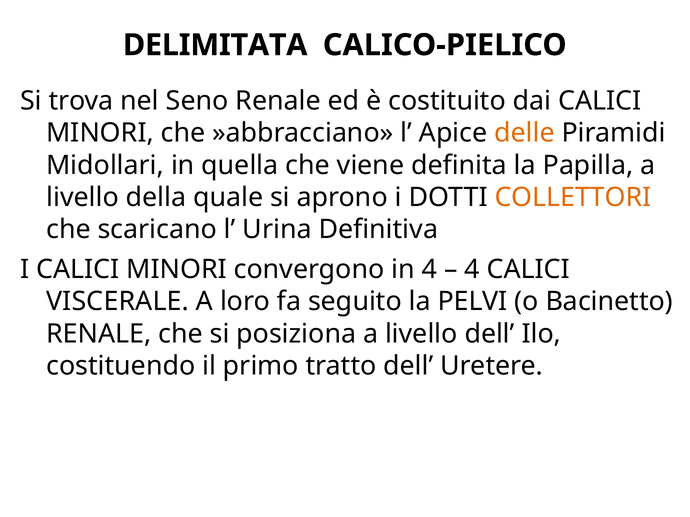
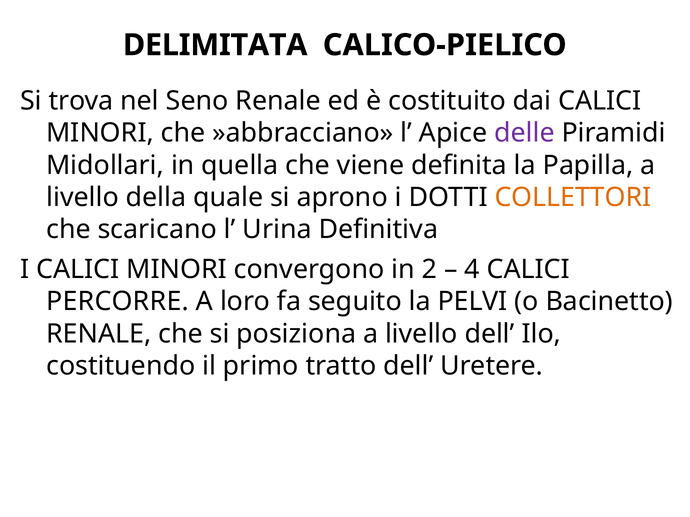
delle colour: orange -> purple
in 4: 4 -> 2
VISCERALE: VISCERALE -> PERCORRE
